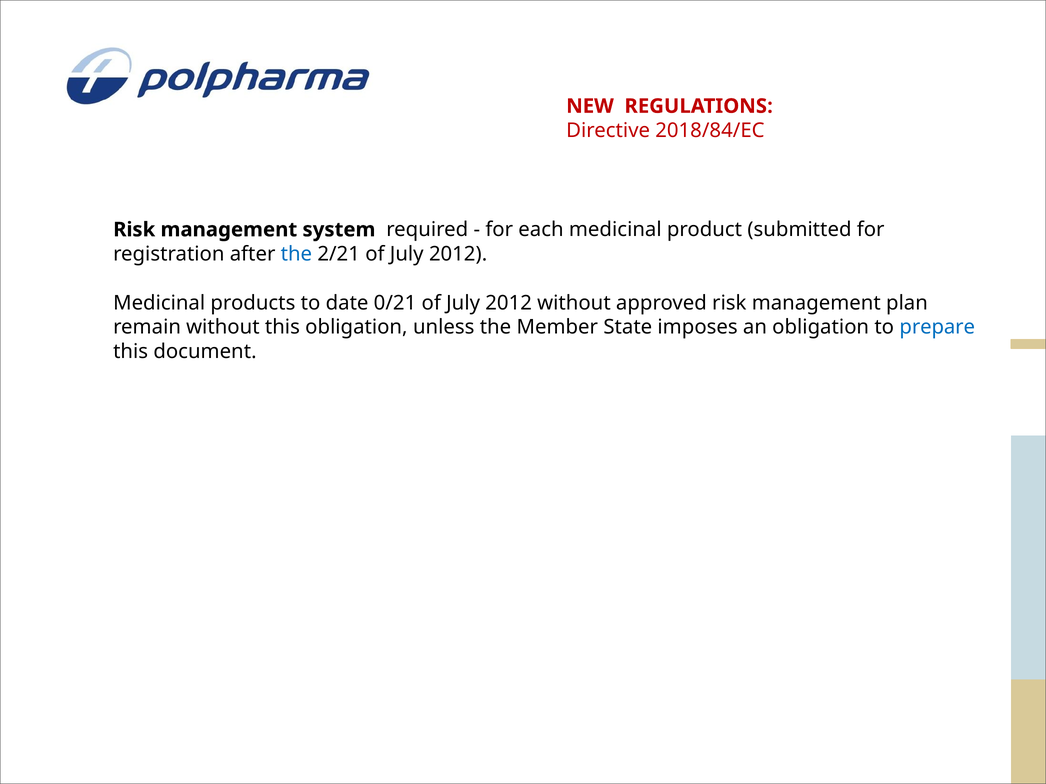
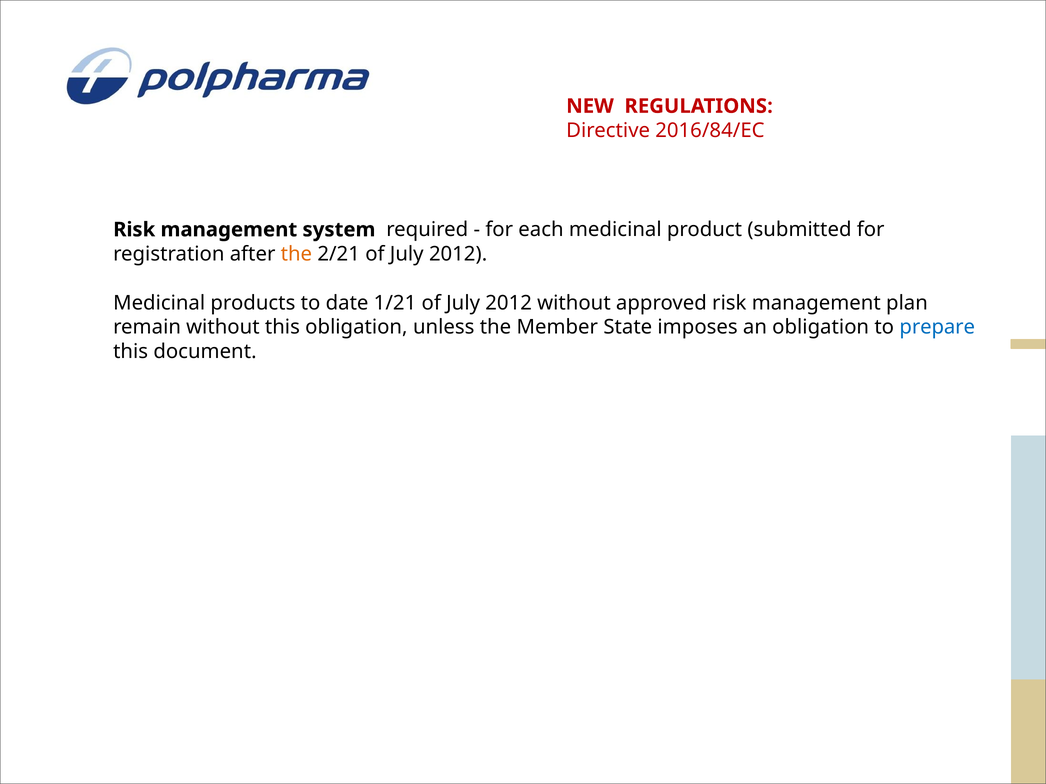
2018/84/EC: 2018/84/EC -> 2016/84/EC
the at (296, 254) colour: blue -> orange
0/21: 0/21 -> 1/21
